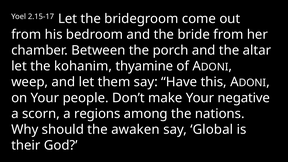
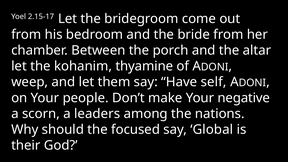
this: this -> self
regions: regions -> leaders
awaken: awaken -> focused
